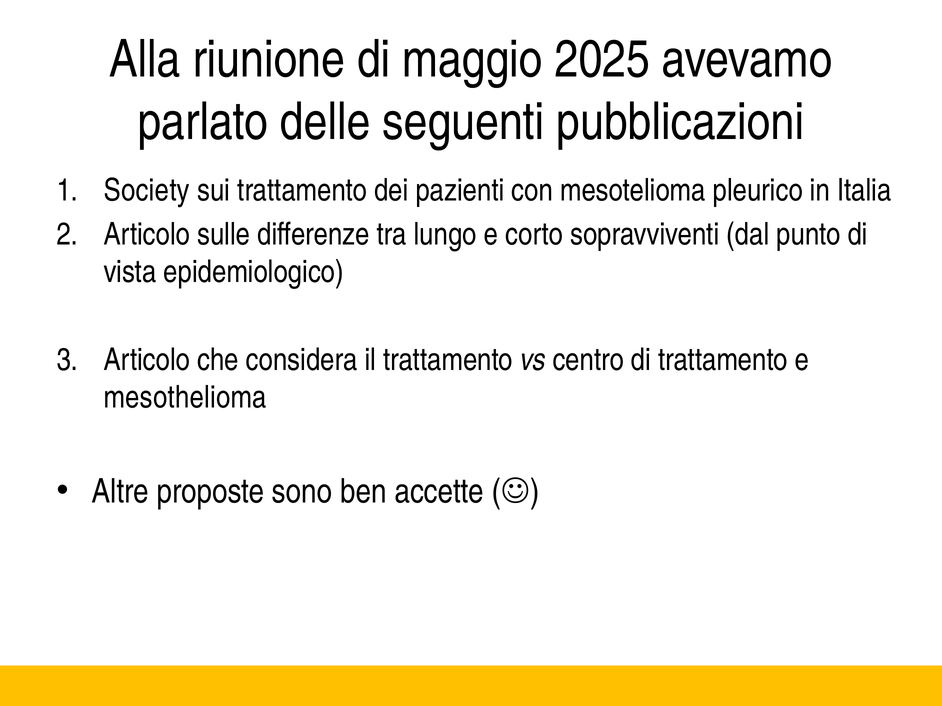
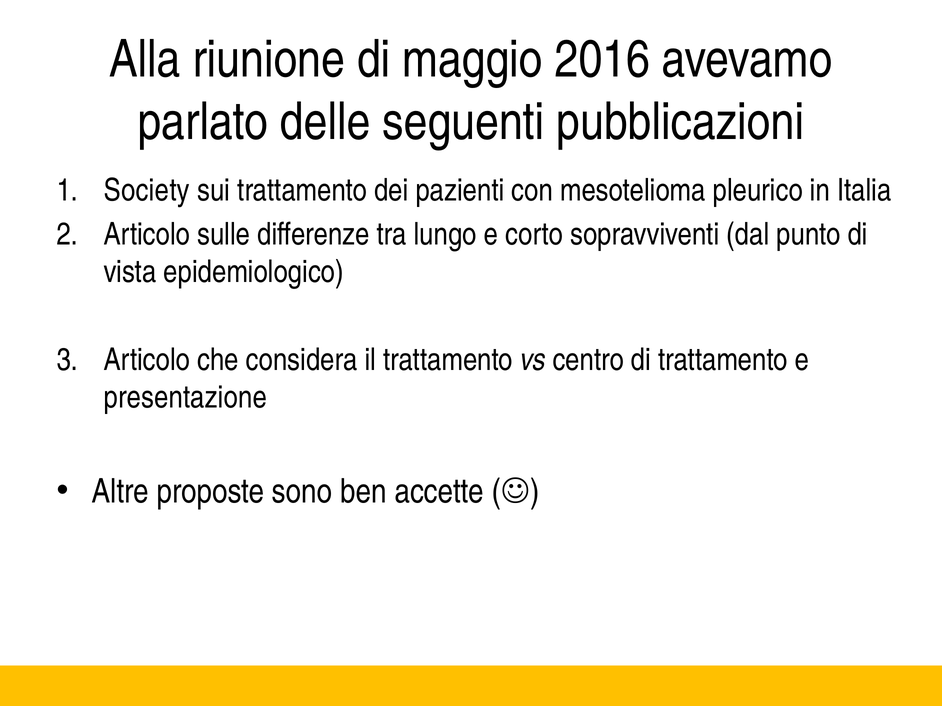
2025: 2025 -> 2016
mesothelioma: mesothelioma -> presentazione
